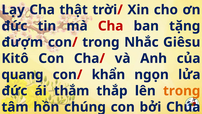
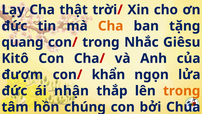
Cha at (111, 26) colour: red -> orange
đượm: đượm -> quang
quang: quang -> đượm
thắm: thắm -> nhận
